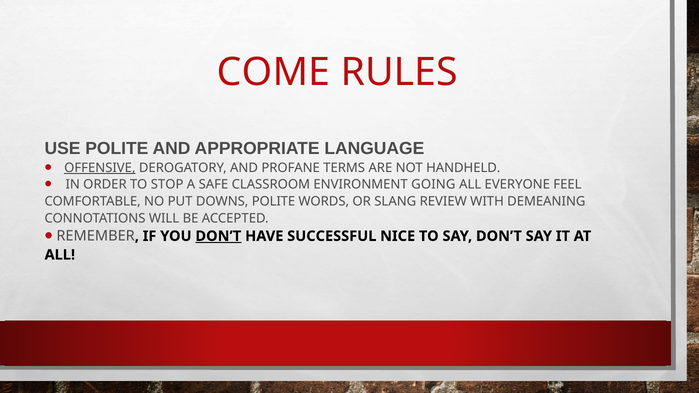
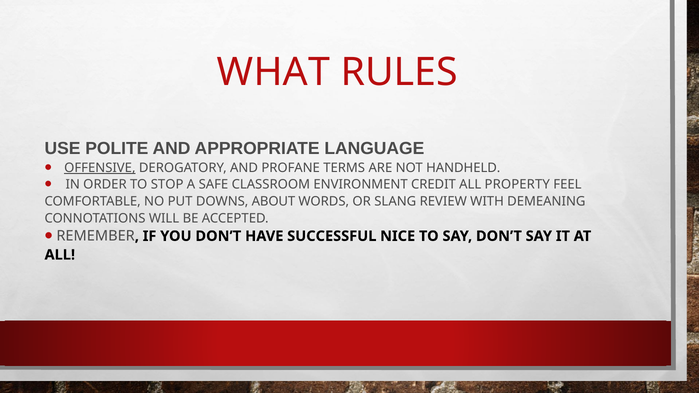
COME: COME -> WHAT
GOING: GOING -> CREDIT
EVERYONE: EVERYONE -> PROPERTY
DOWNS POLITE: POLITE -> ABOUT
DON’T at (218, 236) underline: present -> none
